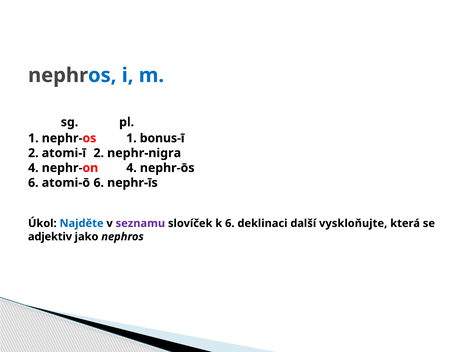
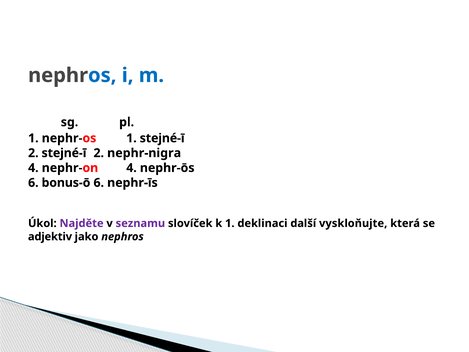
1 bonus-ī: bonus-ī -> stejné-ī
2 atomi-ī: atomi-ī -> stejné-ī
atomi-ō: atomi-ō -> bonus-ō
Najděte colour: blue -> purple
k 6: 6 -> 1
